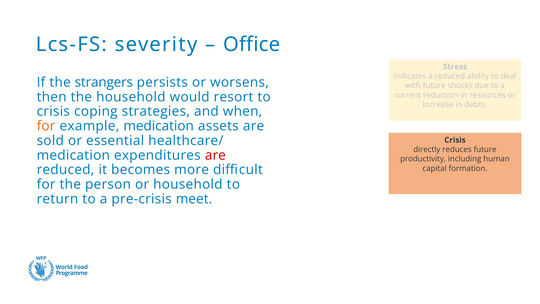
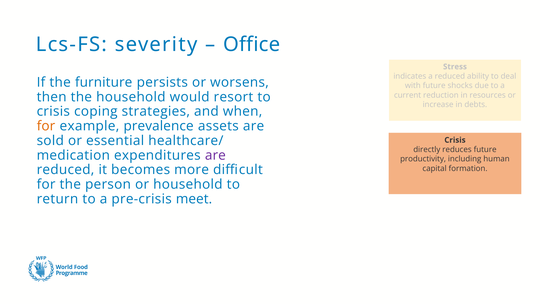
strangers: strangers -> furniture
example medication: medication -> prevalence
are at (215, 155) colour: red -> purple
